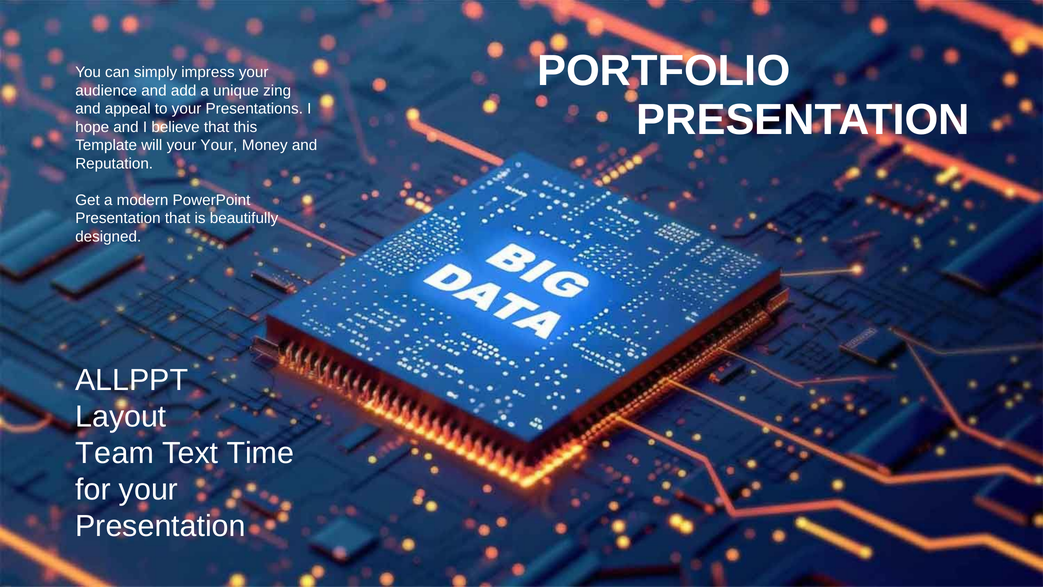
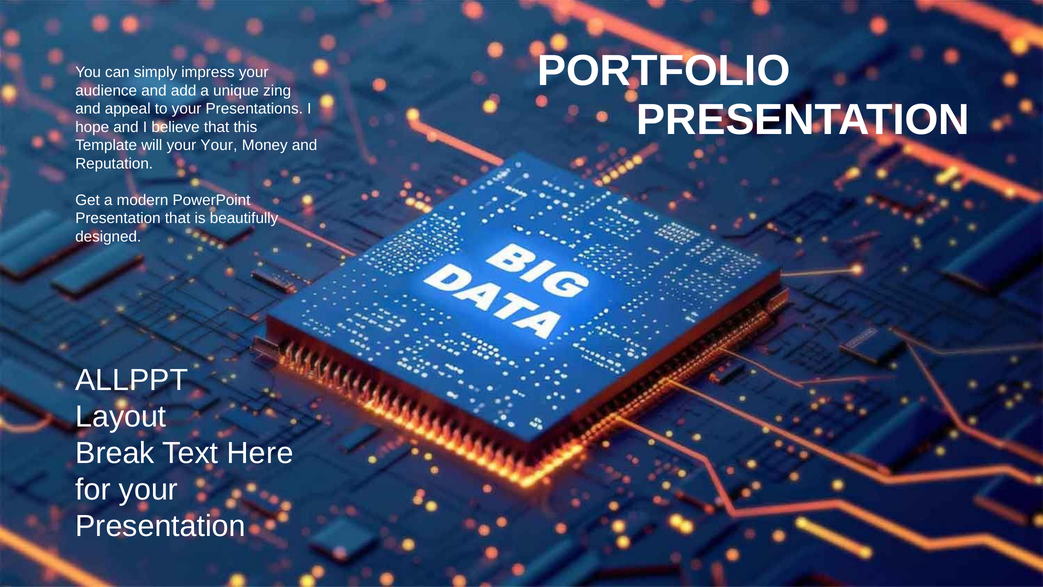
Team: Team -> Break
Time: Time -> Here
